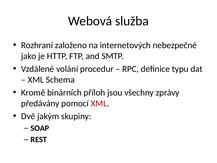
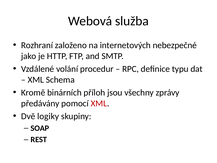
jakým: jakým -> logiky
